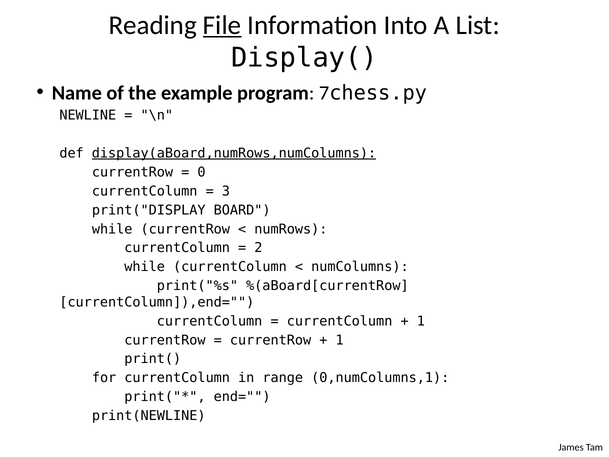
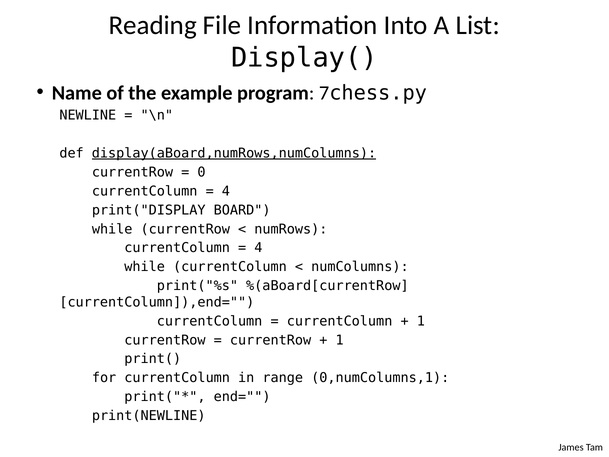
File underline: present -> none
3 at (226, 191): 3 -> 4
2 at (258, 248): 2 -> 4
